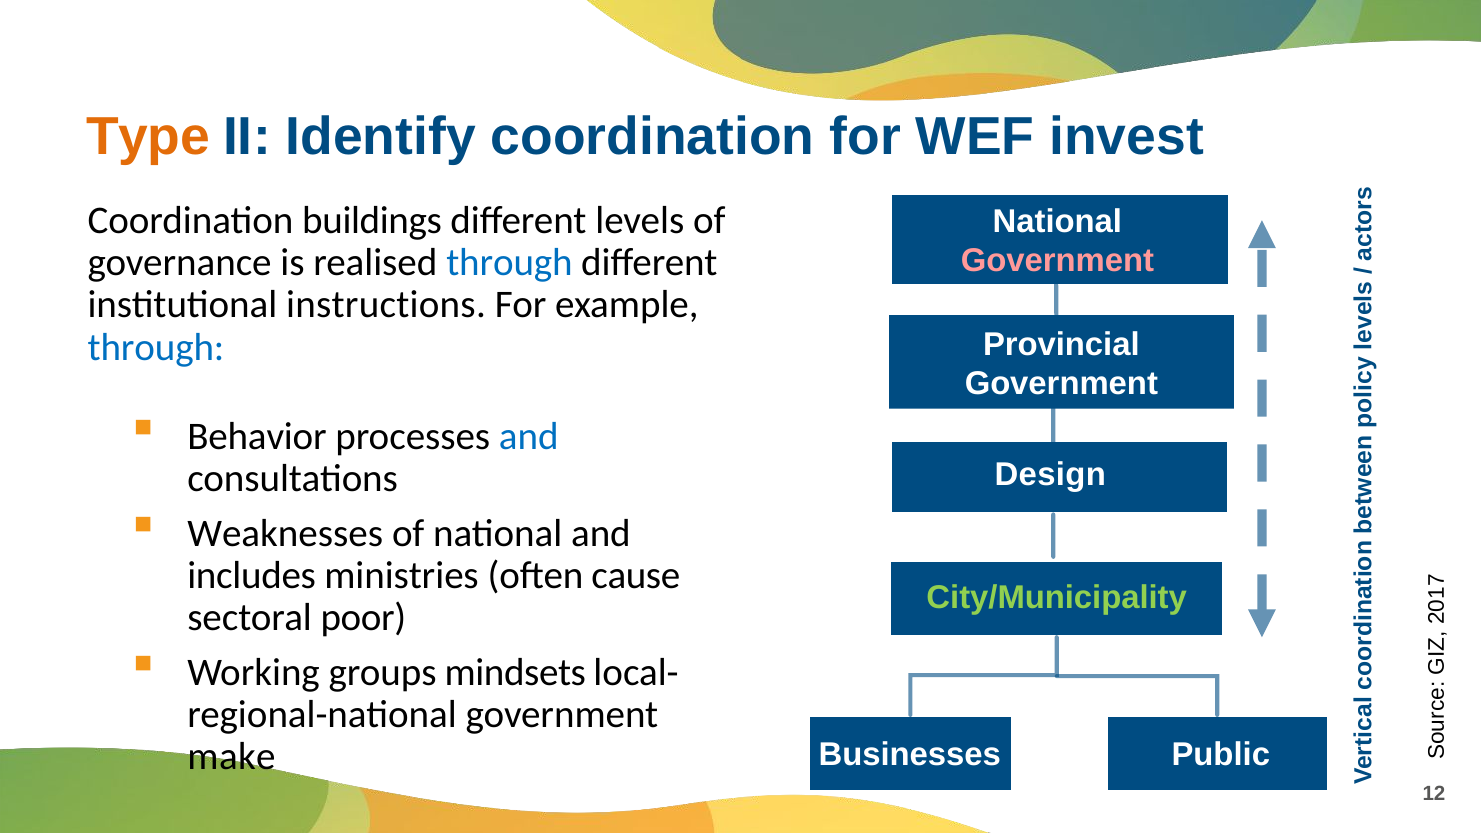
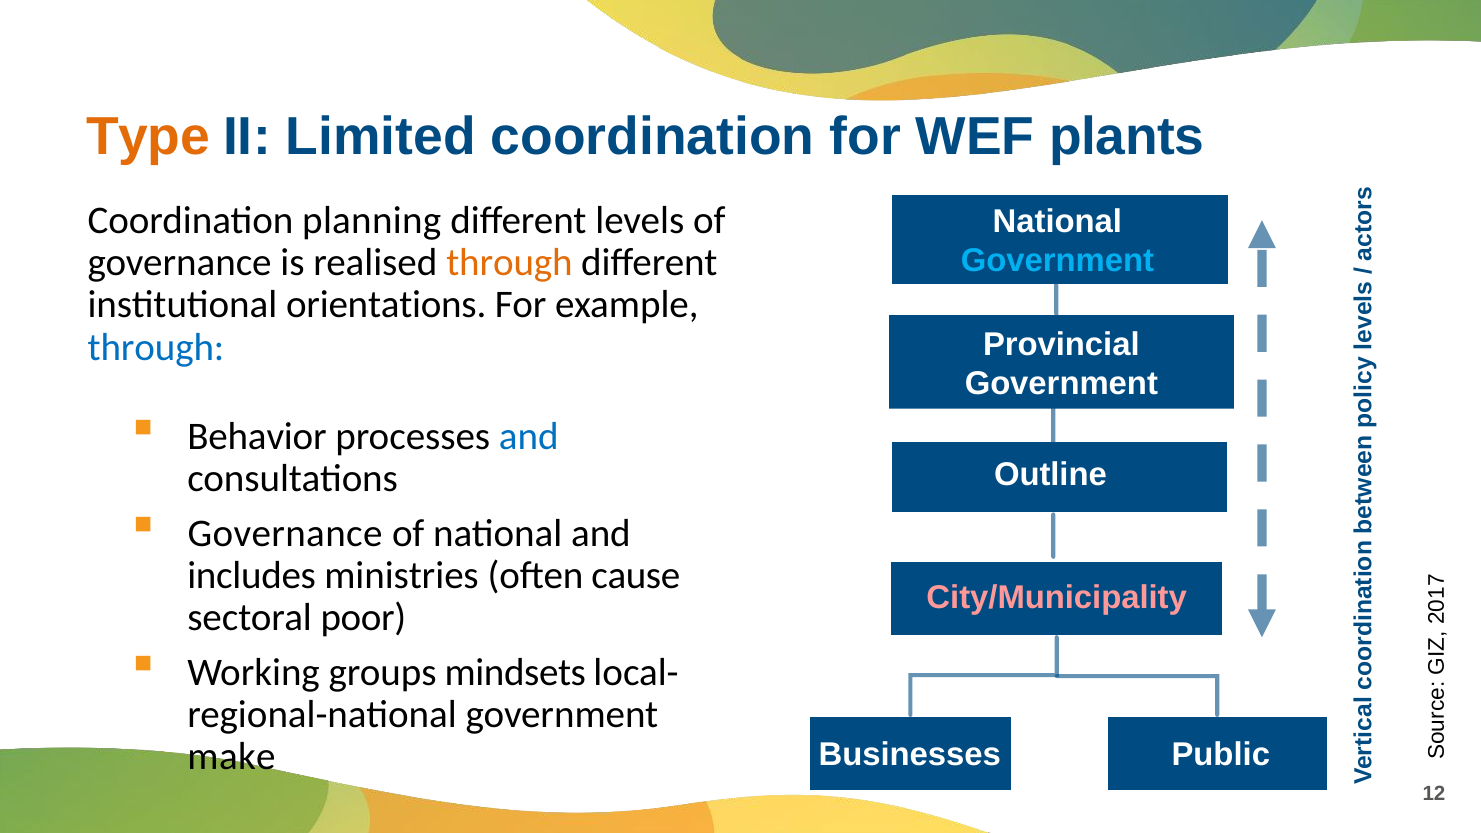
Identify: Identify -> Limited
invest: invest -> plants
buildings: buildings -> planning
Government at (1057, 261) colour: pink -> light blue
through at (509, 263) colour: blue -> orange
instructions: instructions -> orientations
Design: Design -> Outline
Weaknesses at (285, 533): Weaknesses -> Governance
City/Municipality colour: light green -> pink
